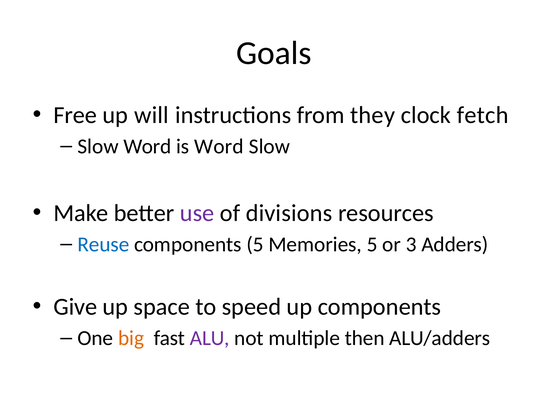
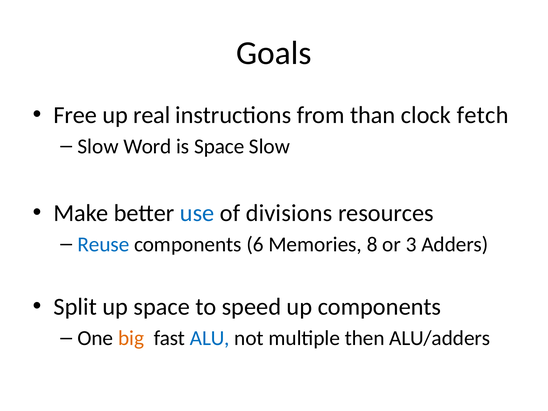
will: will -> real
they: they -> than
is Word: Word -> Space
use colour: purple -> blue
components 5: 5 -> 6
Memories 5: 5 -> 8
Give: Give -> Split
ALU colour: purple -> blue
